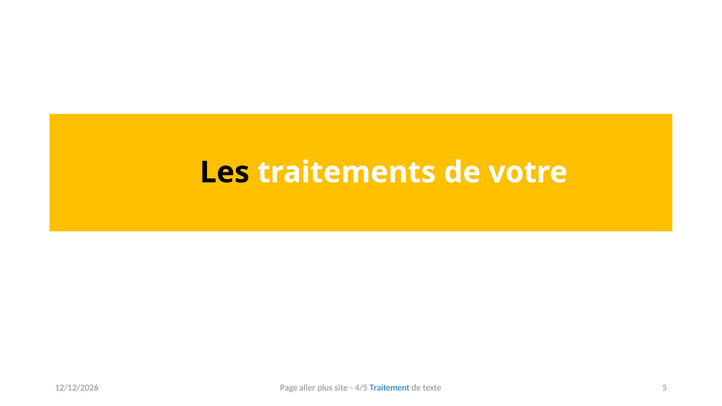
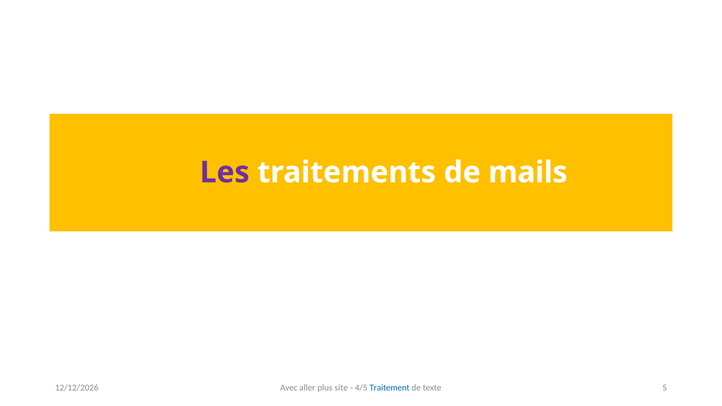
Les colour: black -> purple
votre: votre -> mails
Page: Page -> Avec
